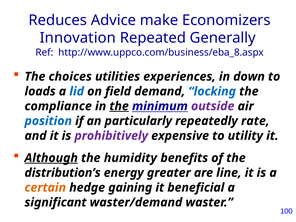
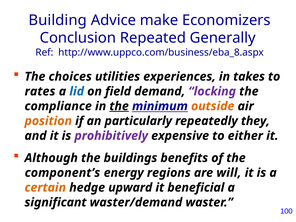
Reduces: Reduces -> Building
Innovation: Innovation -> Conclusion
down: down -> takes
loads: loads -> rates
locking colour: blue -> purple
outside colour: purple -> orange
position colour: blue -> orange
rate: rate -> they
utility: utility -> either
Although underline: present -> none
humidity: humidity -> buildings
distribution’s: distribution’s -> component’s
greater: greater -> regions
line: line -> will
gaining: gaining -> upward
